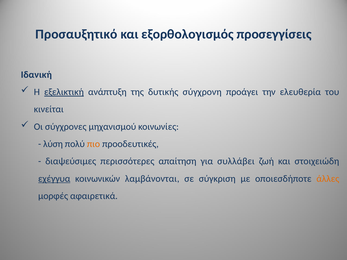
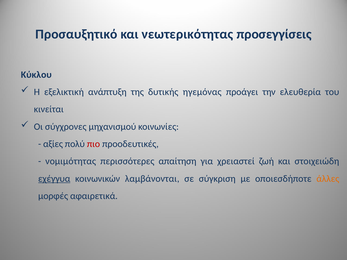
εξορθολογισμός: εξορθολογισμός -> νεωτερικότητας
Ιδανική: Ιδανική -> Κύκλου
εξελικτική underline: present -> none
σύγχρονη: σύγχρονη -> ηγεμόνας
λύση: λύση -> αξίες
πιο colour: orange -> red
διαψεύσιμες: διαψεύσιμες -> νομιμότητας
συλλάβει: συλλάβει -> χρειαστεί
